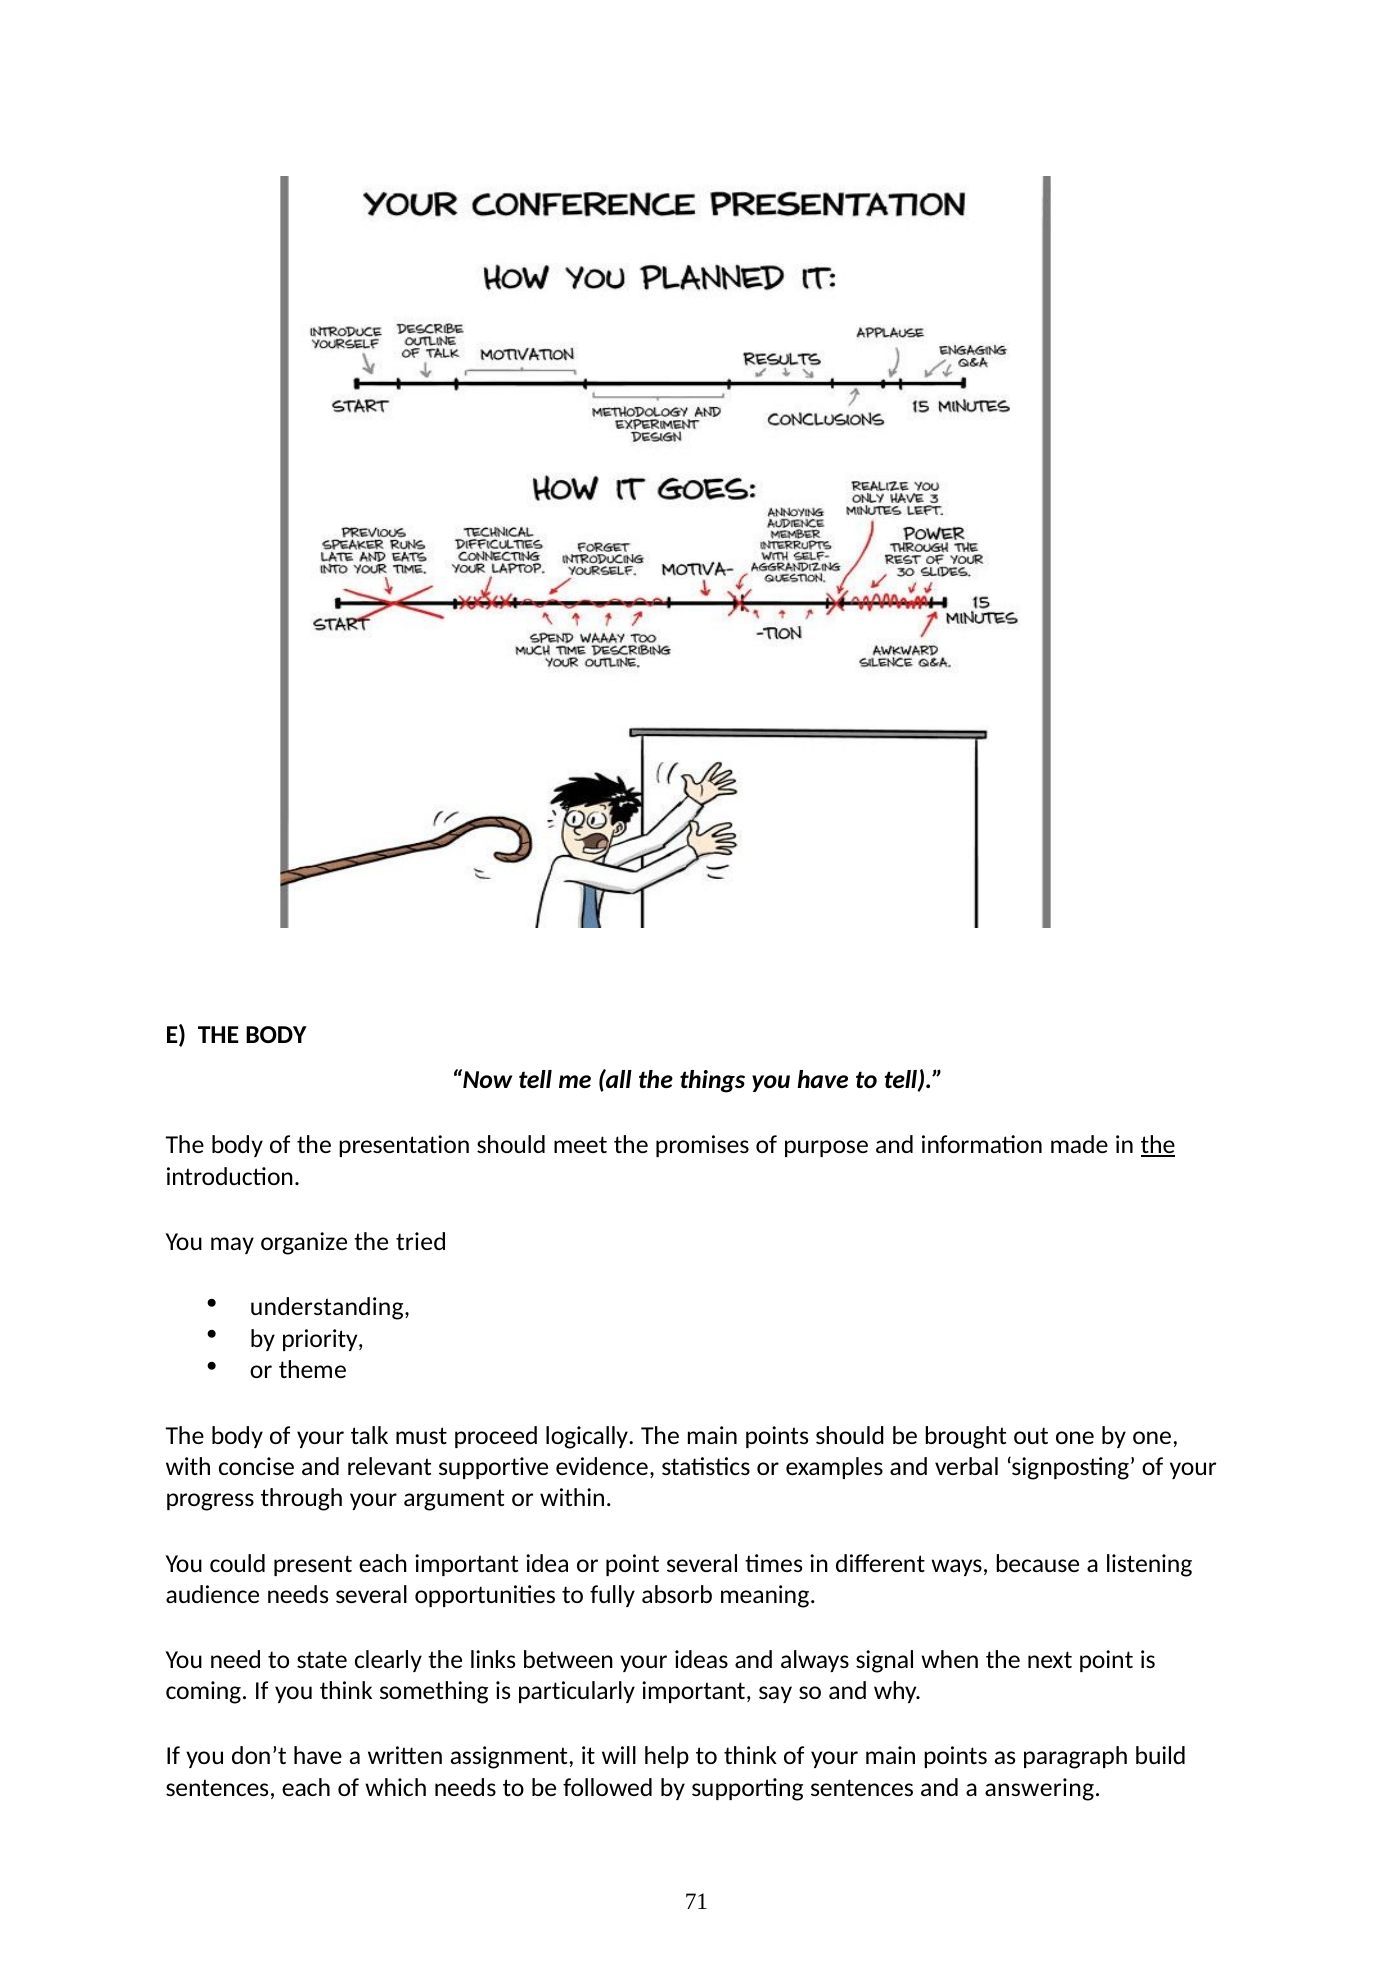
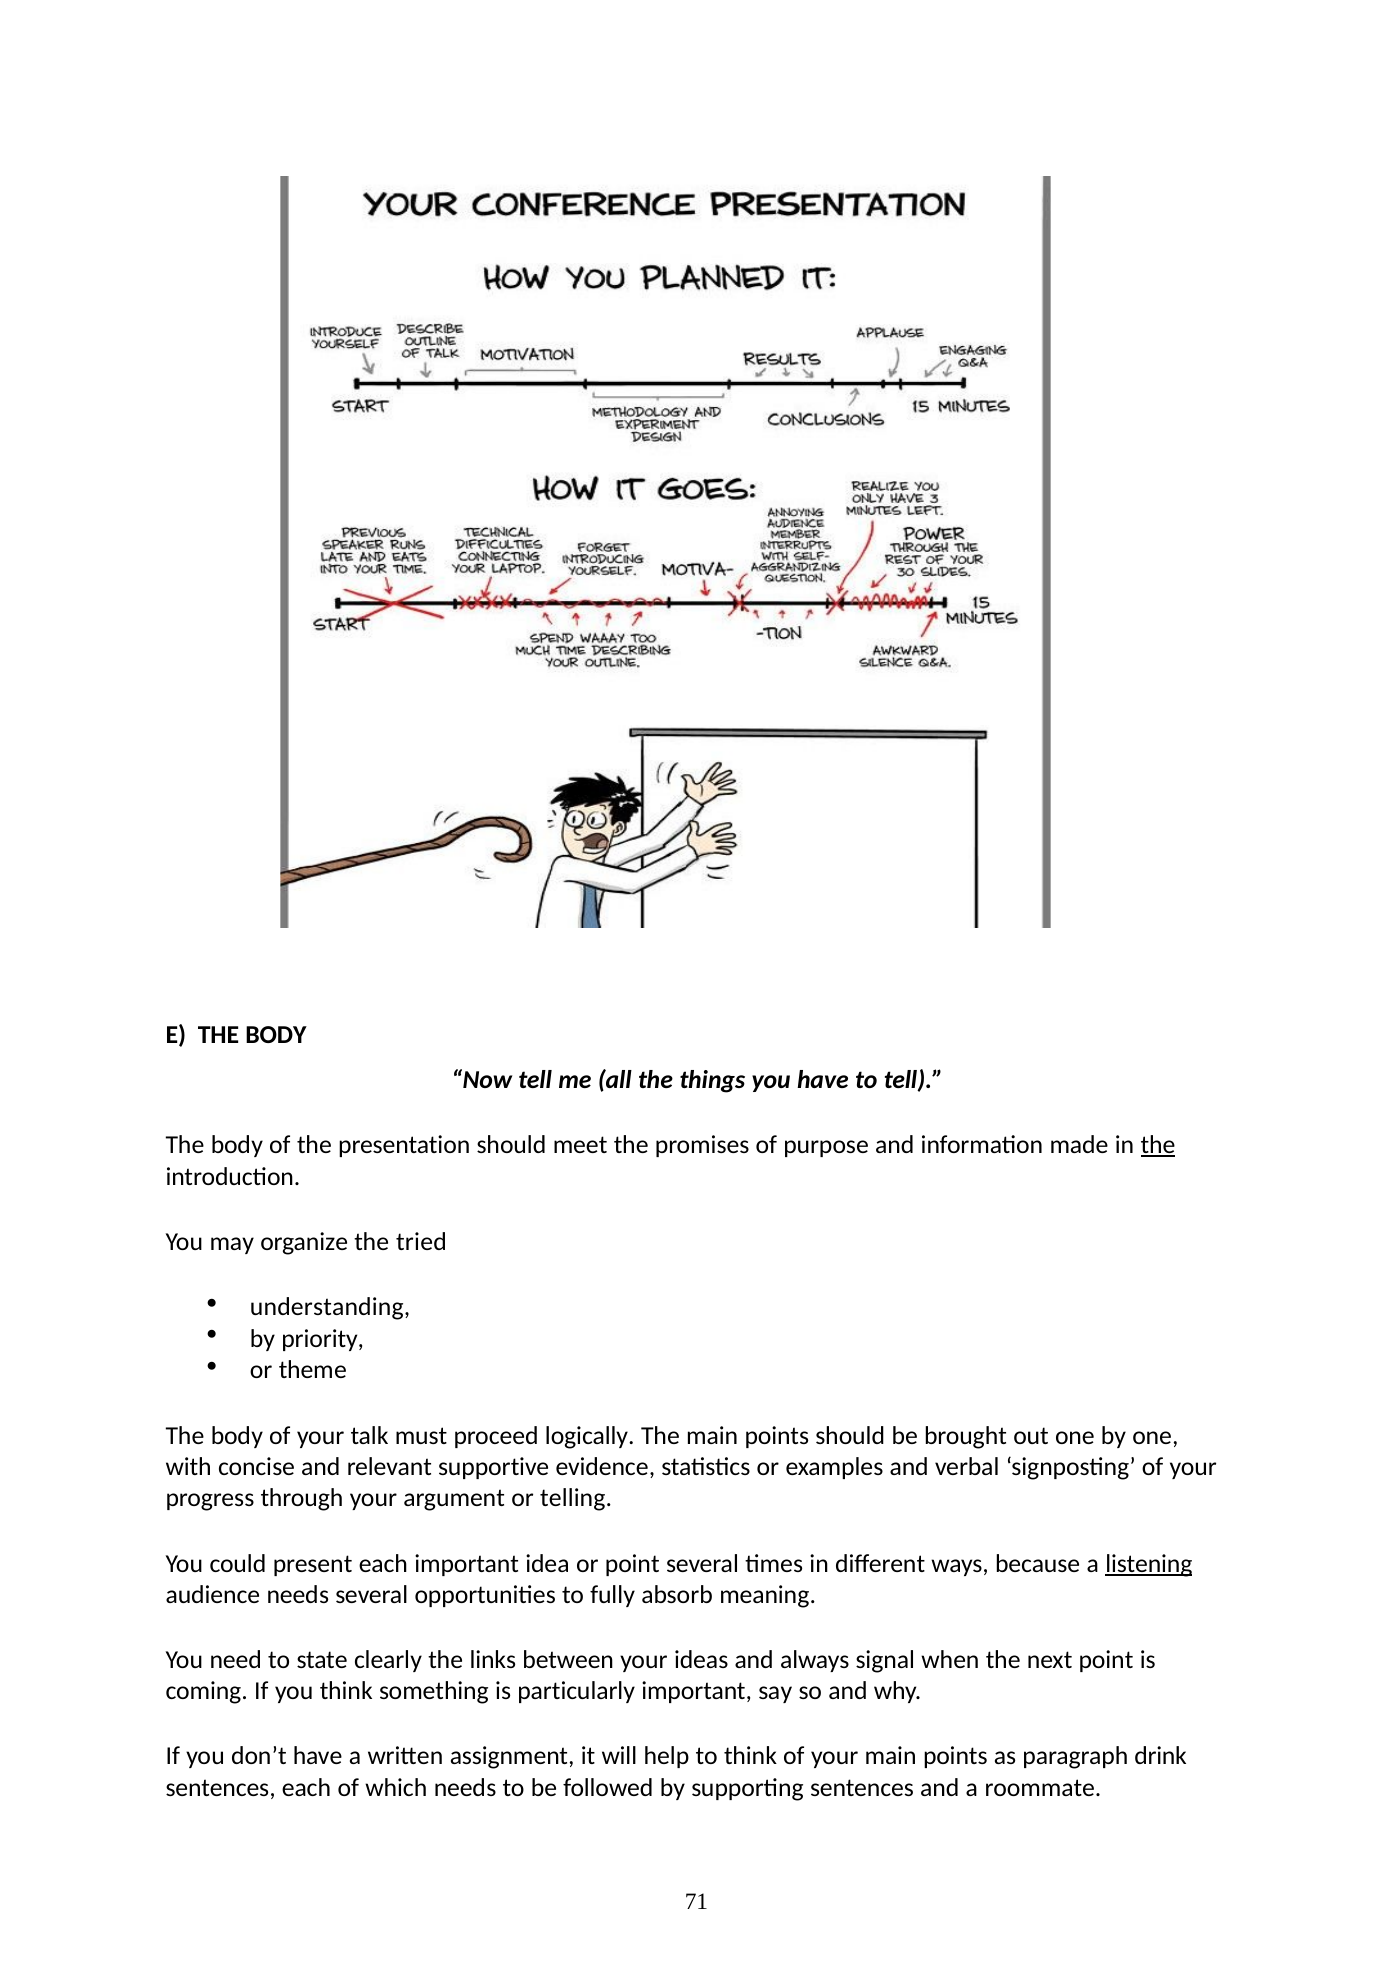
within: within -> telling
listening underline: none -> present
build: build -> drink
answering: answering -> roommate
